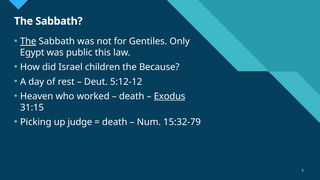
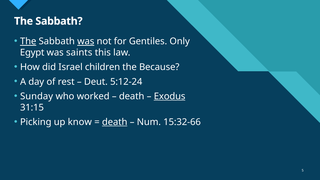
was at (86, 41) underline: none -> present
public: public -> saints
5:12-12: 5:12-12 -> 5:12-24
Heaven: Heaven -> Sunday
judge: judge -> know
death at (115, 122) underline: none -> present
15:32-79: 15:32-79 -> 15:32-66
